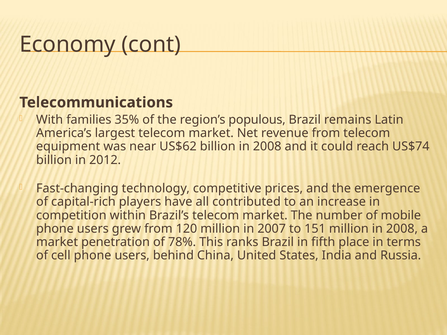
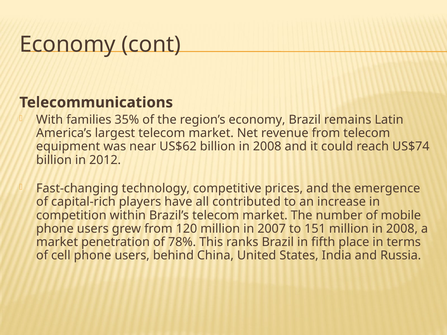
region’s populous: populous -> economy
